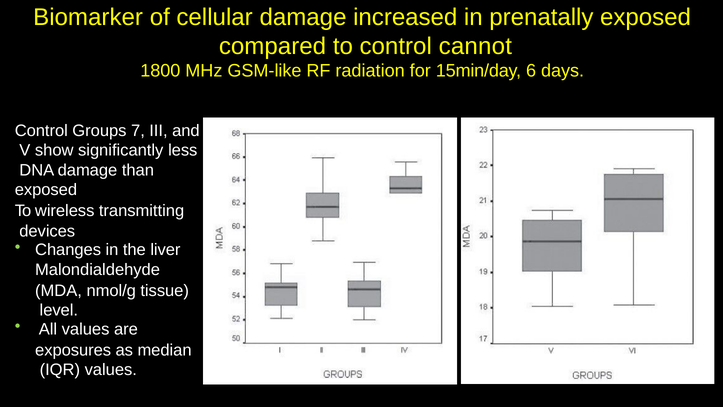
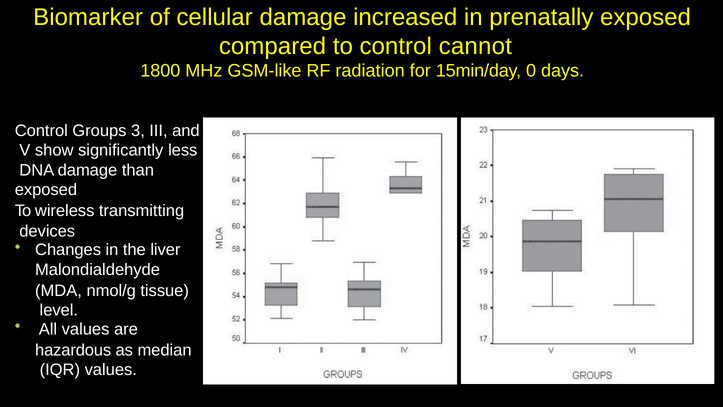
6: 6 -> 0
7: 7 -> 3
exposures: exposures -> hazardous
